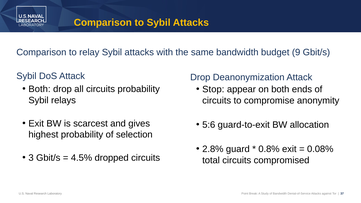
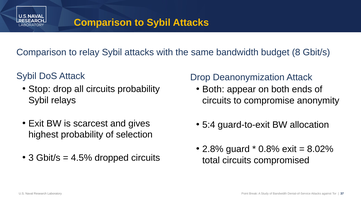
9: 9 -> 8
Both at (40, 89): Both -> Stop
Stop at (213, 89): Stop -> Both
5:6: 5:6 -> 5:4
0.08%: 0.08% -> 8.02%
